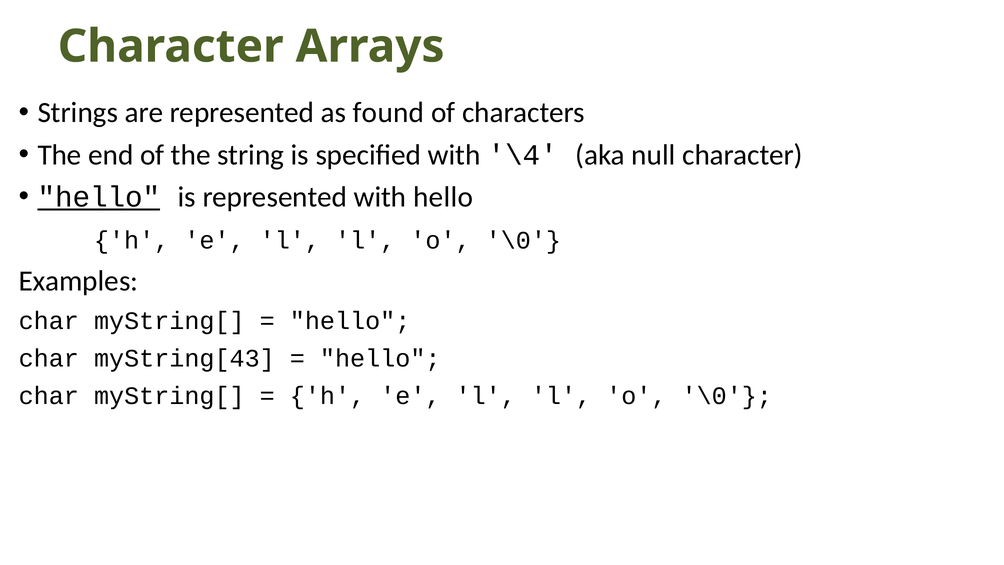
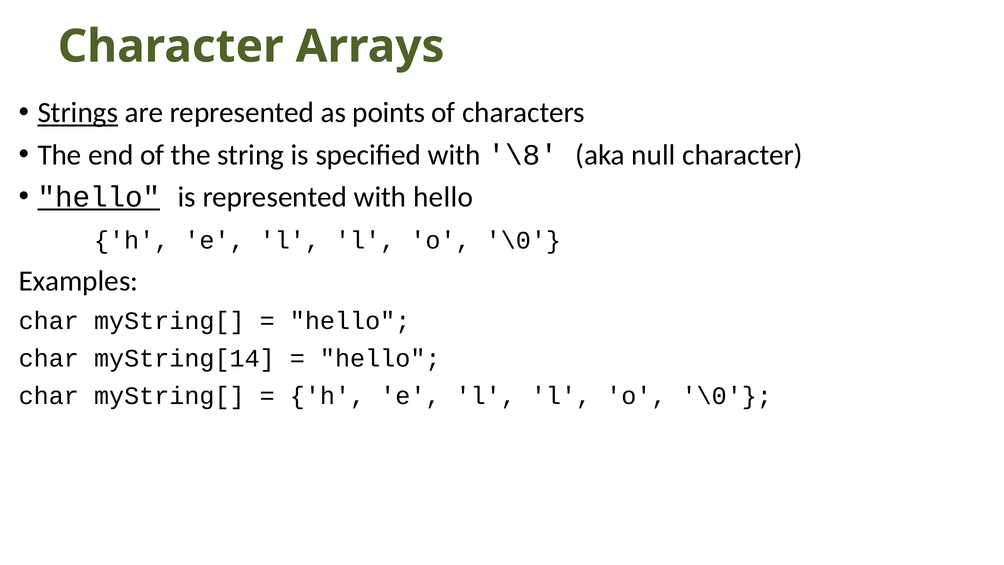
Strings underline: none -> present
found: found -> points
\4: \4 -> \8
myString[43: myString[43 -> myString[14
